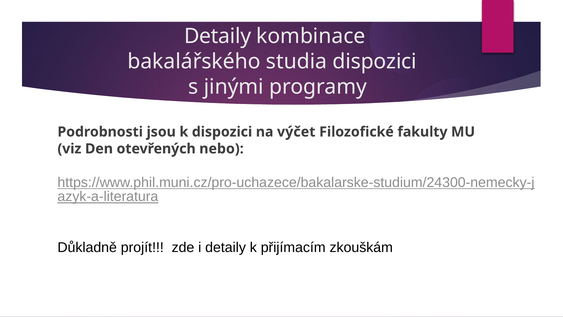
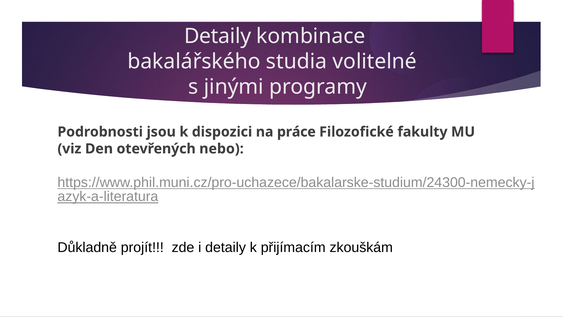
studia dispozici: dispozici -> volitelné
výčet: výčet -> práce
